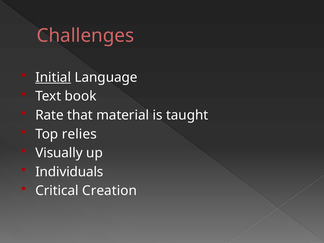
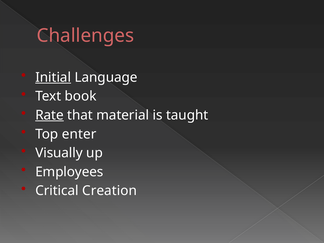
Rate underline: none -> present
relies: relies -> enter
Individuals: Individuals -> Employees
